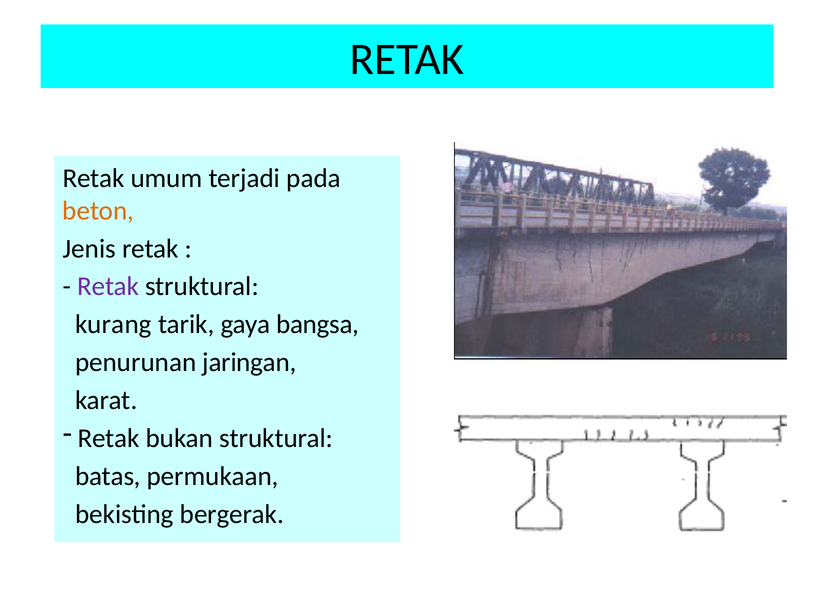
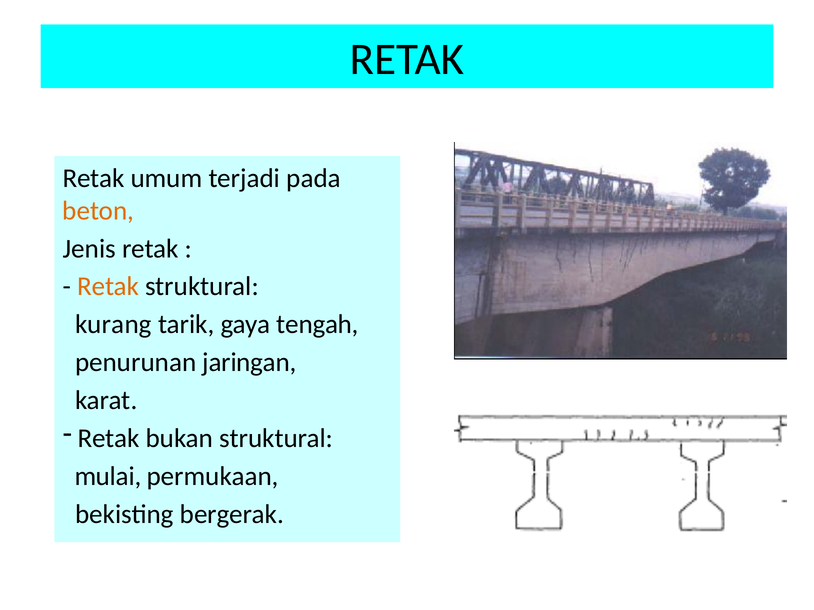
Retak at (108, 287) colour: purple -> orange
bangsa: bangsa -> tengah
batas: batas -> mulai
